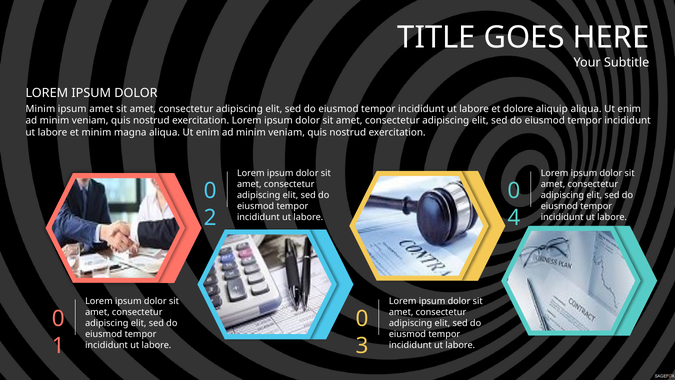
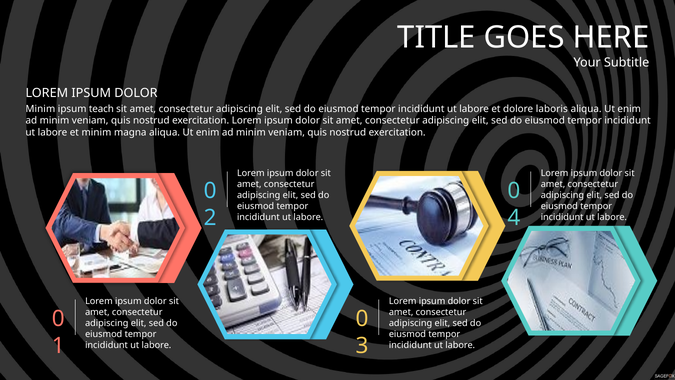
ipsum amet: amet -> teach
aliquip: aliquip -> laboris
